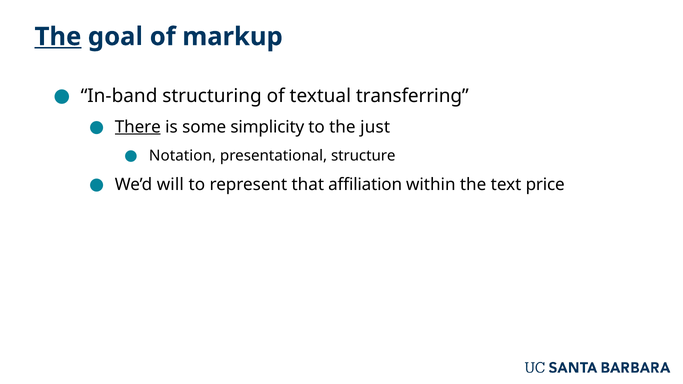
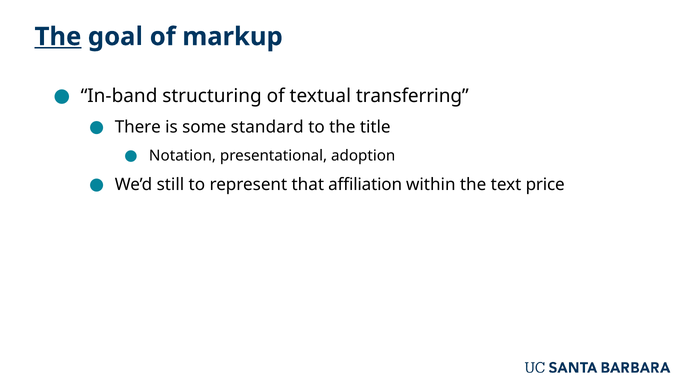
There underline: present -> none
simplicity: simplicity -> standard
just: just -> title
structure: structure -> adoption
will: will -> still
